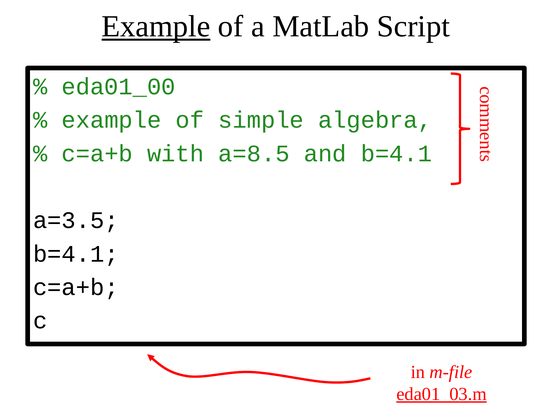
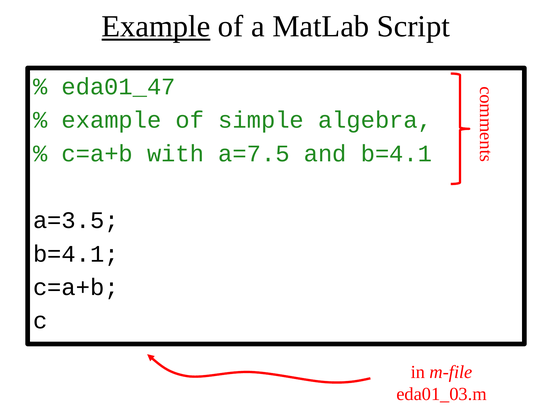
eda01_00: eda01_00 -> eda01_47
a=8.5: a=8.5 -> a=7.5
eda01_03.m underline: present -> none
